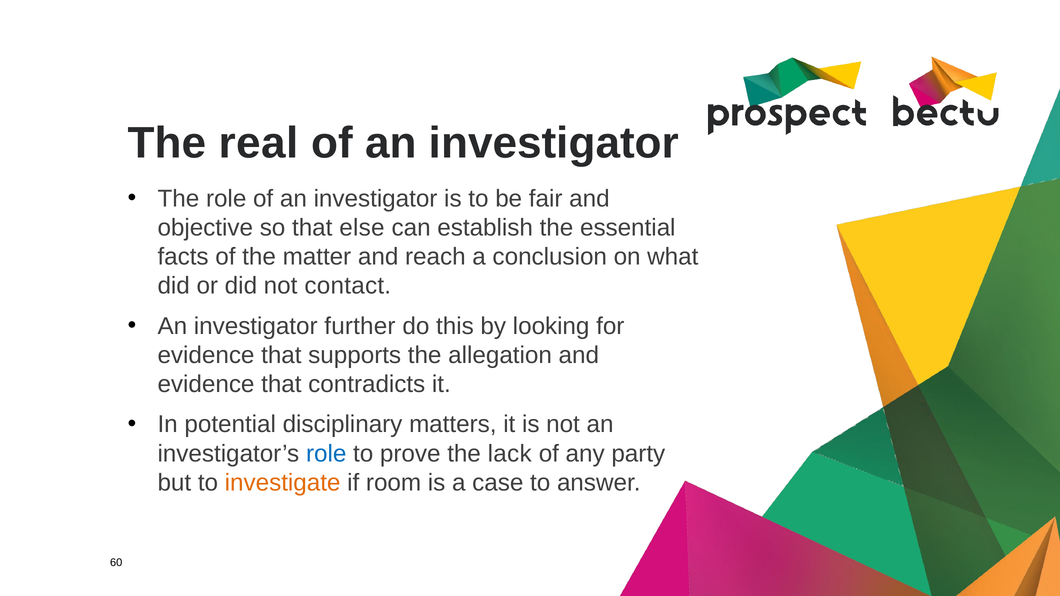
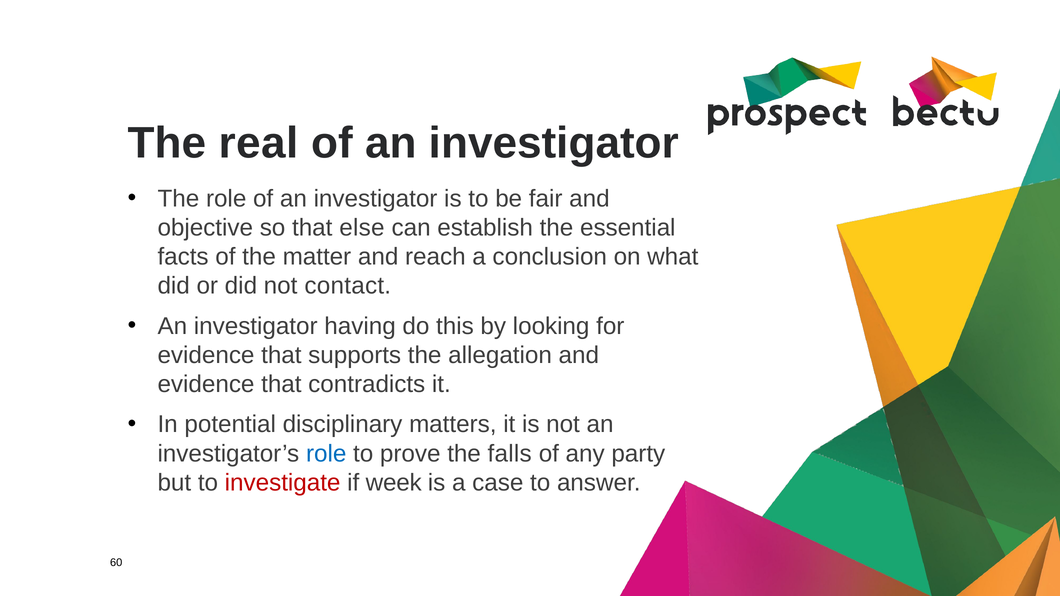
further: further -> having
lack: lack -> falls
investigate colour: orange -> red
room: room -> week
